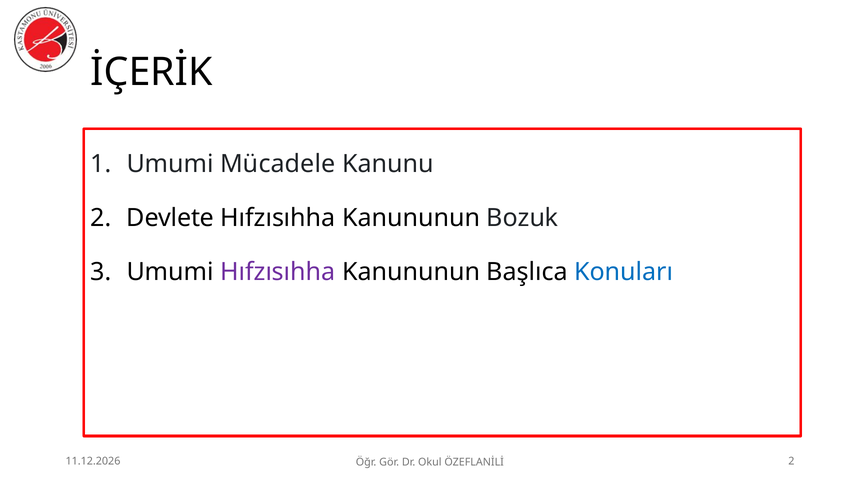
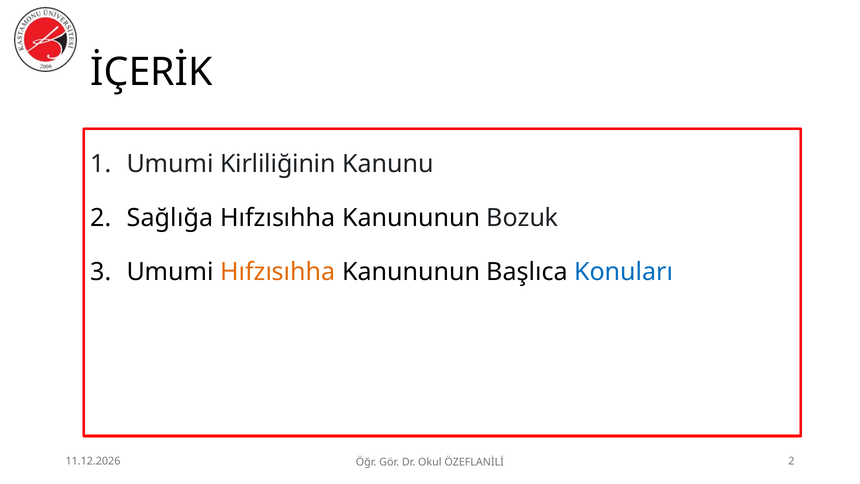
Mücadele: Mücadele -> Kirliliğinin
Devlete: Devlete -> Sağlığa
Hıfzısıhha at (278, 272) colour: purple -> orange
